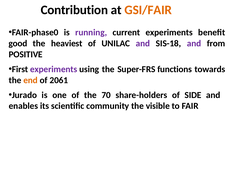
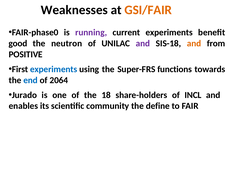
Contribution: Contribution -> Weaknesses
heaviest: heaviest -> neutron
and at (194, 43) colour: purple -> orange
experiments at (54, 69) colour: purple -> blue
end colour: orange -> blue
2061: 2061 -> 2064
70: 70 -> 18
SIDE: SIDE -> INCL
visible: visible -> define
